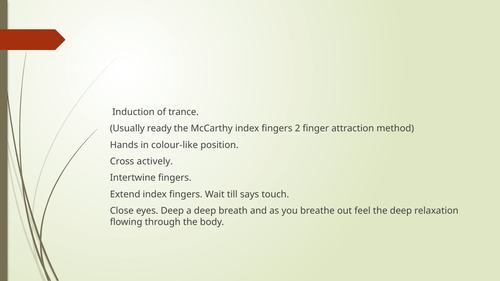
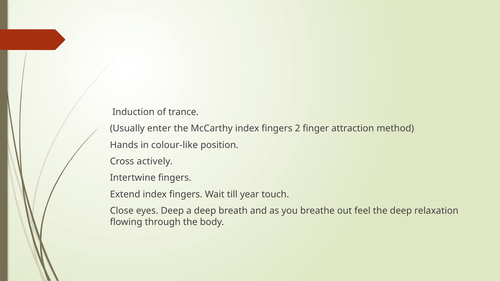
ready: ready -> enter
says: says -> year
